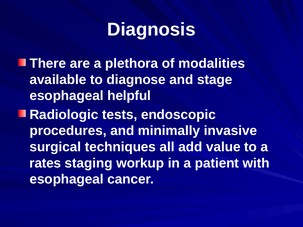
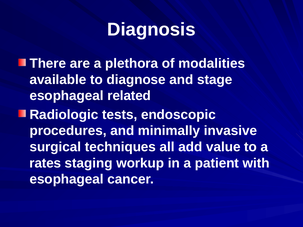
helpful: helpful -> related
